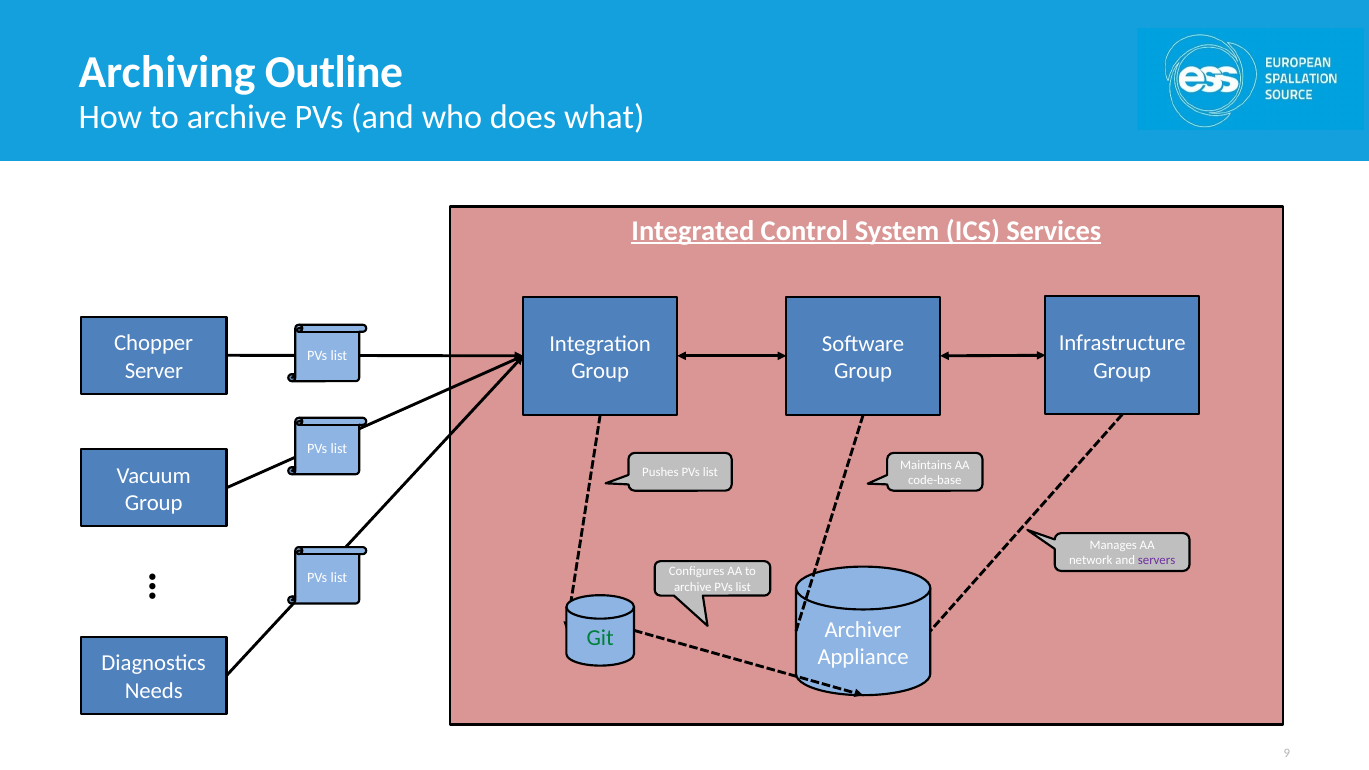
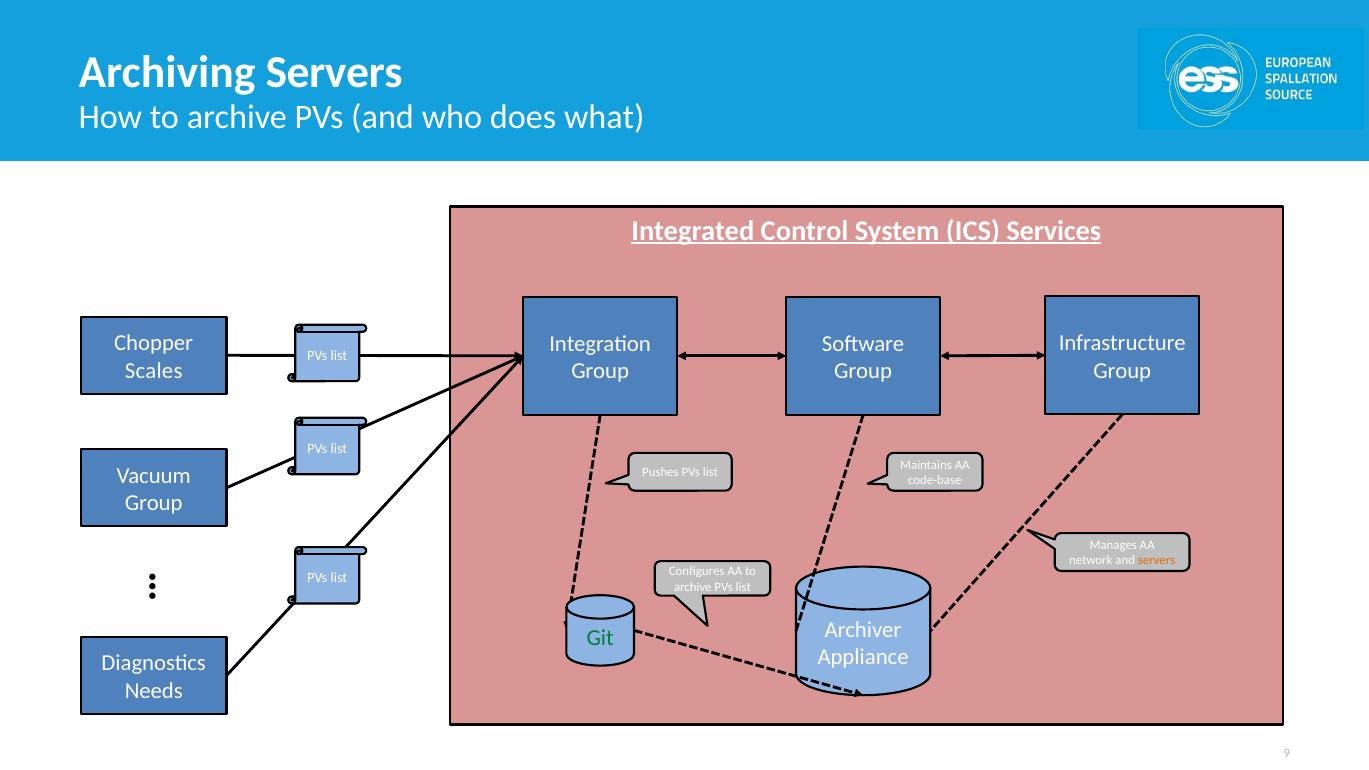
Archiving Outline: Outline -> Servers
Server: Server -> Scales
servers at (1157, 561) colour: purple -> orange
